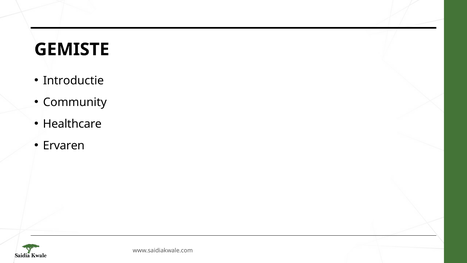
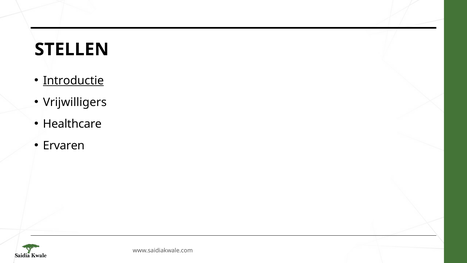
GEMISTE: GEMISTE -> STELLEN
Introductie underline: none -> present
Community: Community -> Vrijwilligers
